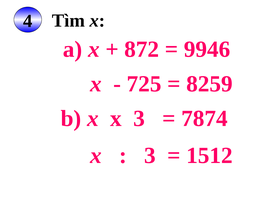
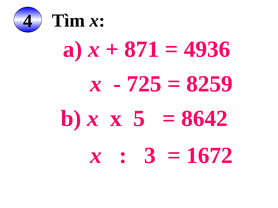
872: 872 -> 871
9946: 9946 -> 4936
x 3: 3 -> 5
7874: 7874 -> 8642
1512: 1512 -> 1672
